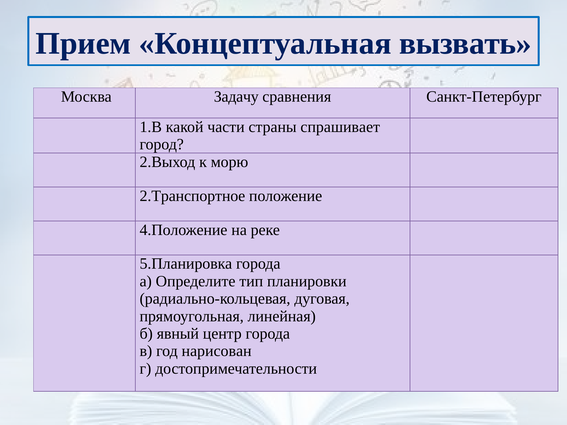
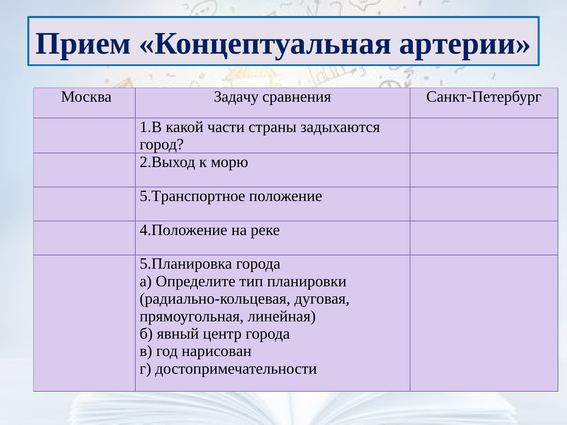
вызвать: вызвать -> артерии
спрашивает: спрашивает -> задыхаются
2.Транспортное: 2.Транспортное -> 5.Транспортное
